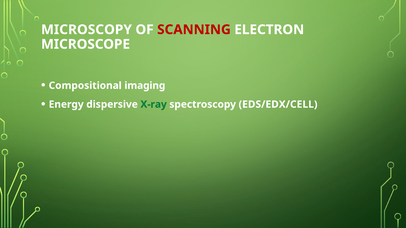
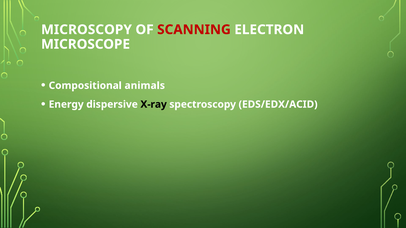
imaging: imaging -> animals
X-ray colour: green -> black
EDS/EDX/CELL: EDS/EDX/CELL -> EDS/EDX/ACID
